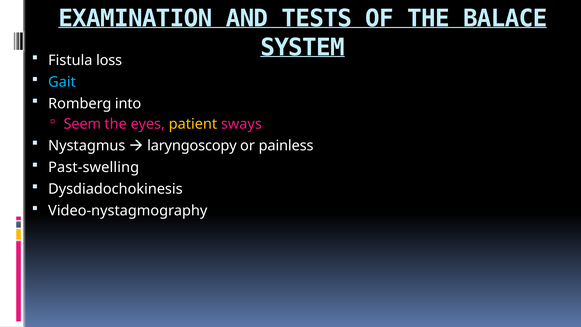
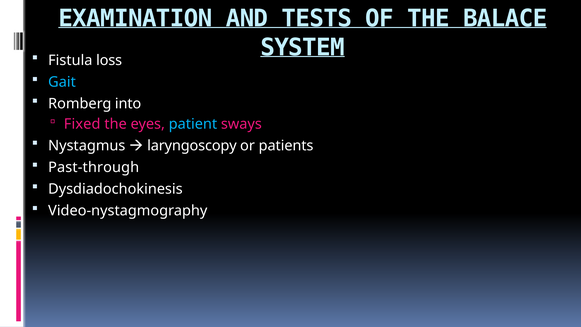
Seem: Seem -> Fixed
patient colour: yellow -> light blue
painless: painless -> patients
Past-swelling: Past-swelling -> Past-through
